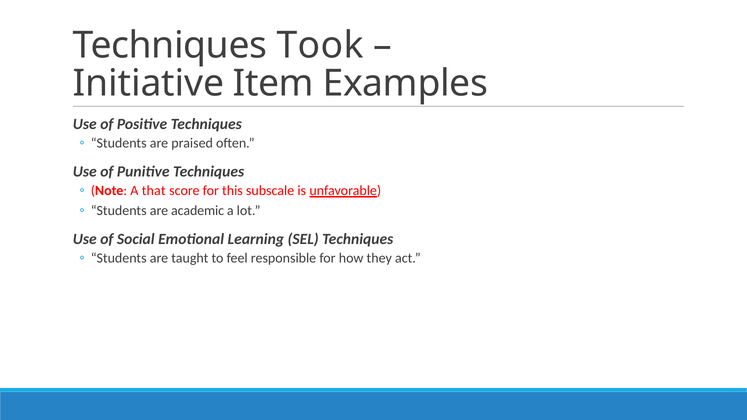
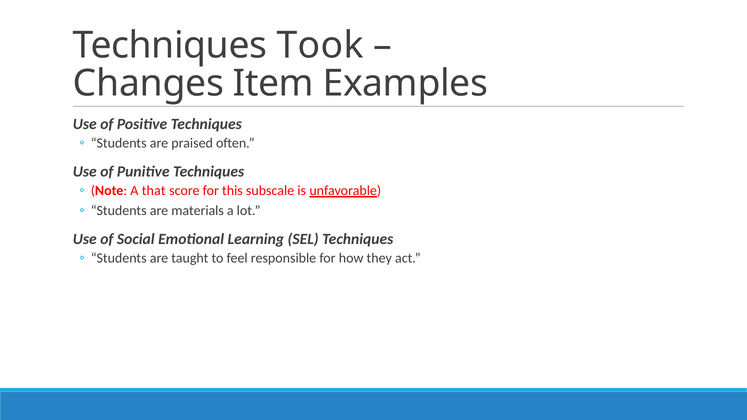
Initiative: Initiative -> Changes
academic: academic -> materials
